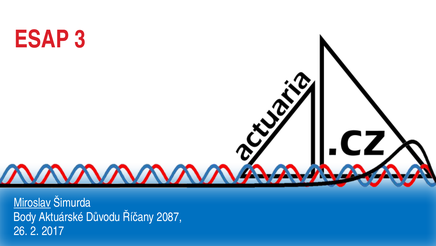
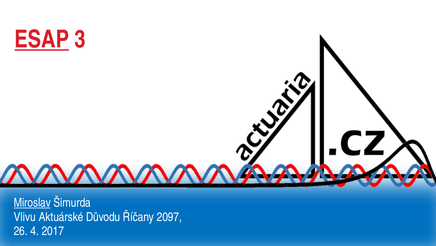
ESAP underline: none -> present
Body: Body -> Vlivu
2087: 2087 -> 2097
2: 2 -> 4
